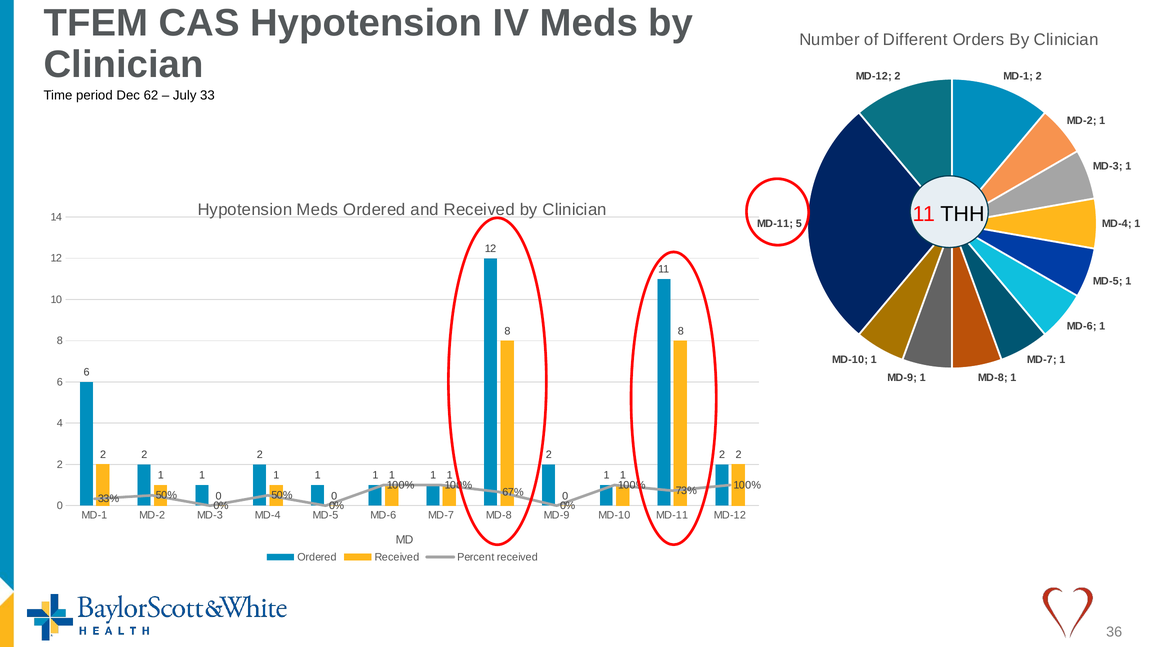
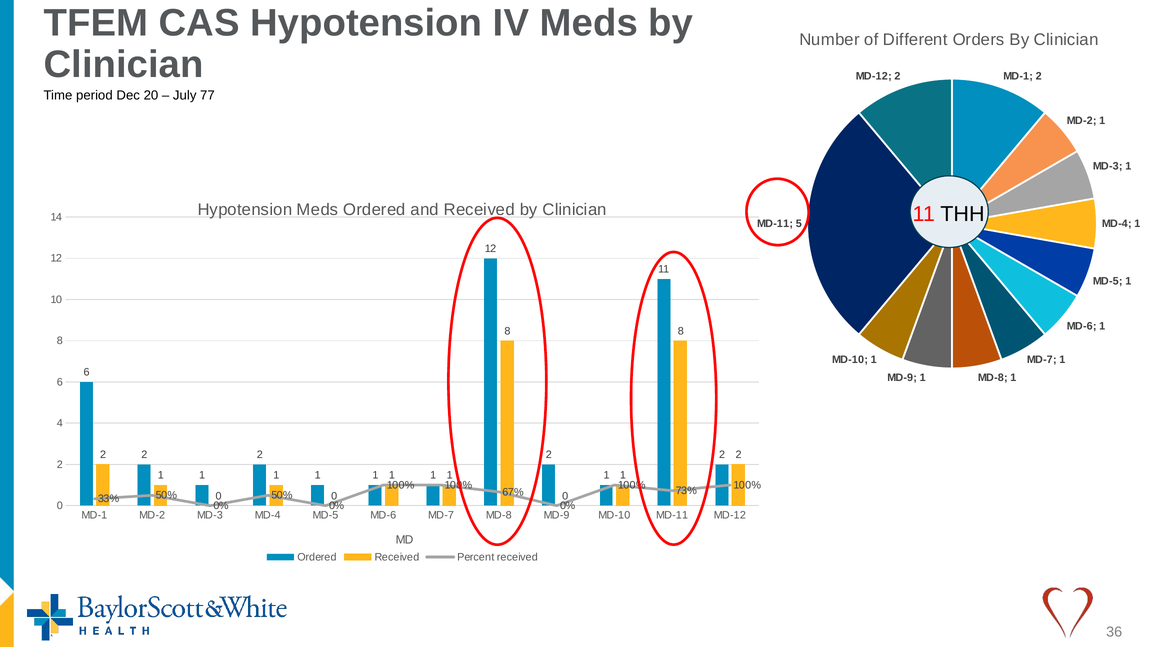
62: 62 -> 20
33: 33 -> 77
